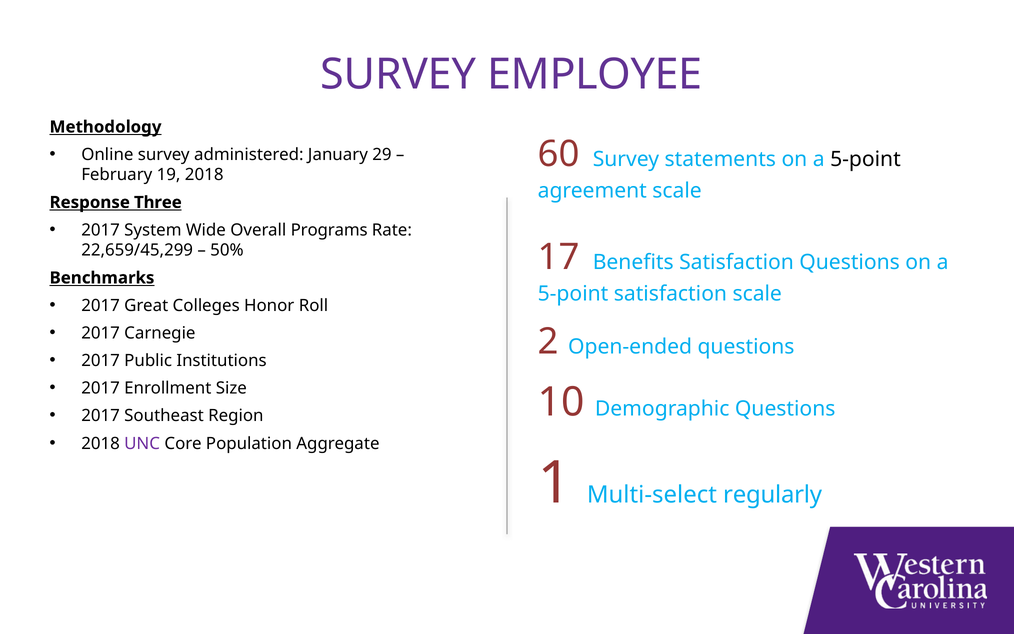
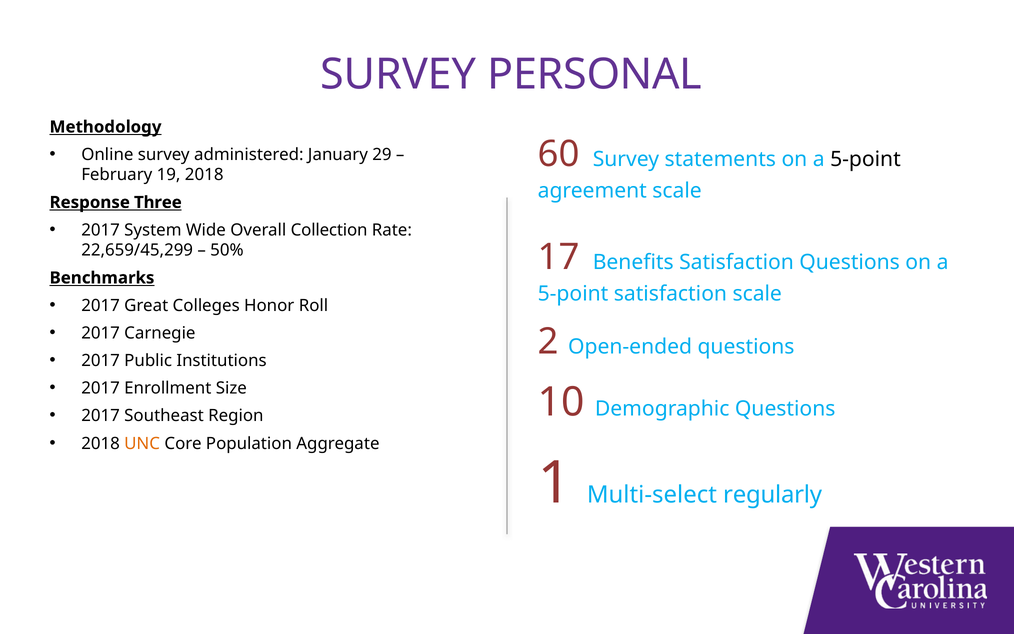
EMPLOYEE: EMPLOYEE -> PERSONAL
Programs: Programs -> Collection
UNC colour: purple -> orange
